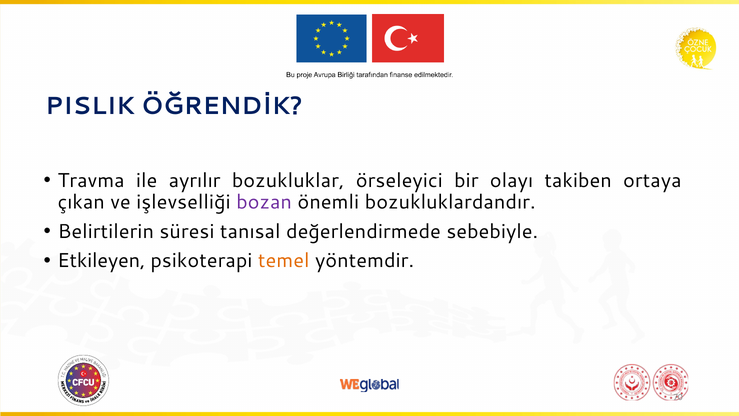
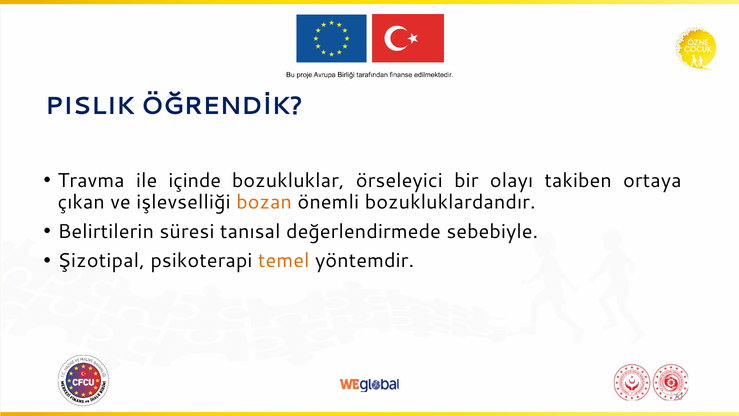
ayrılır: ayrılır -> içinde
bozan colour: purple -> orange
Etkileyen: Etkileyen -> Şizotipal
